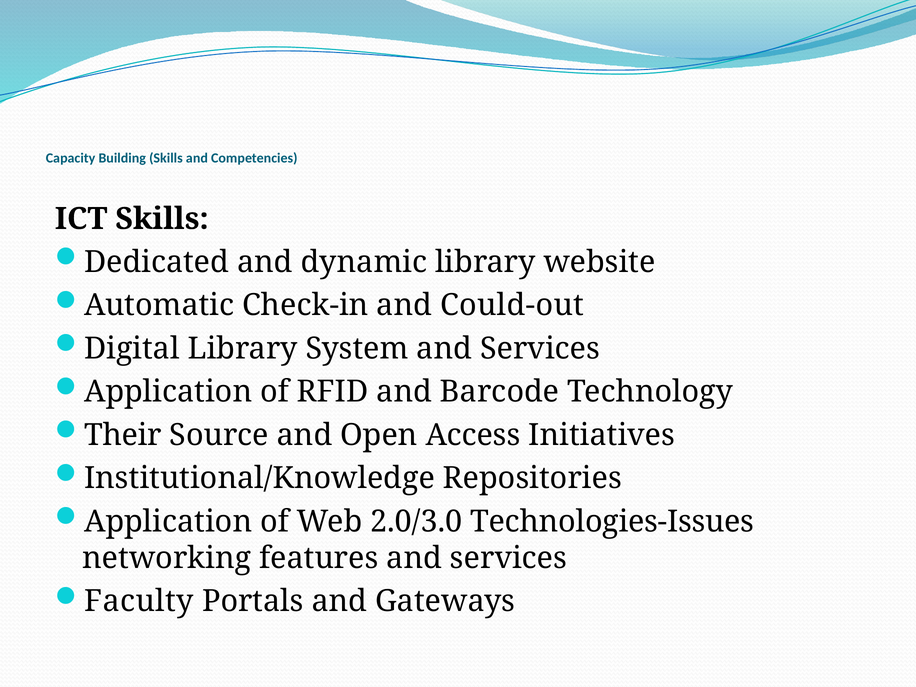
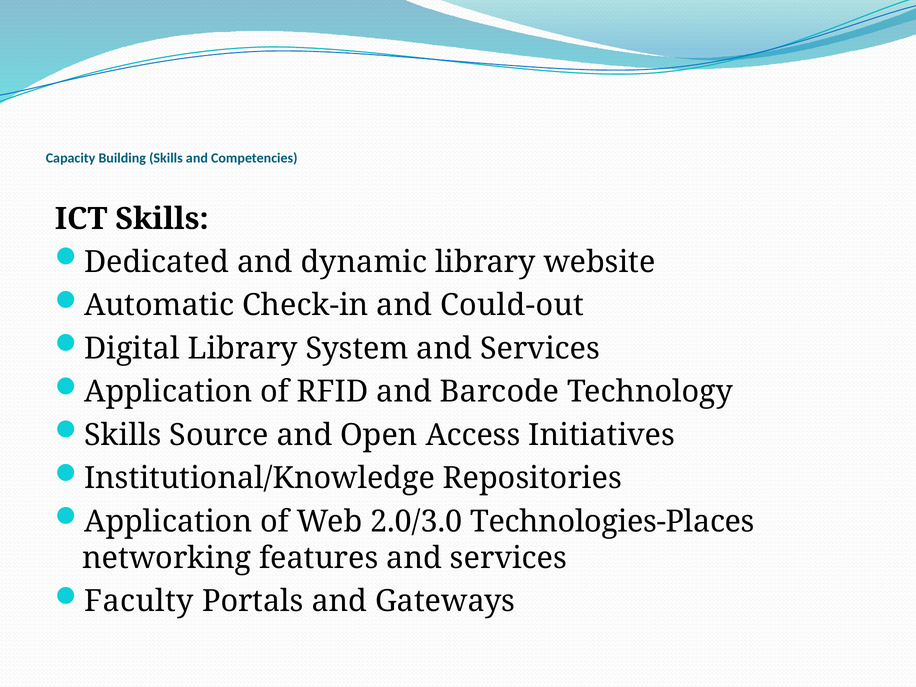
Their at (123, 435): Their -> Skills
Technologies-Issues: Technologies-Issues -> Technologies-Places
